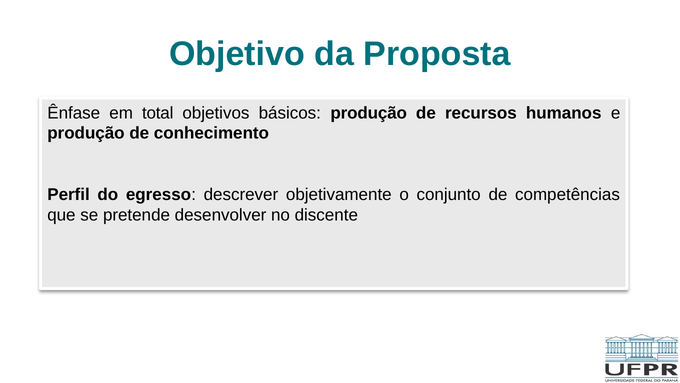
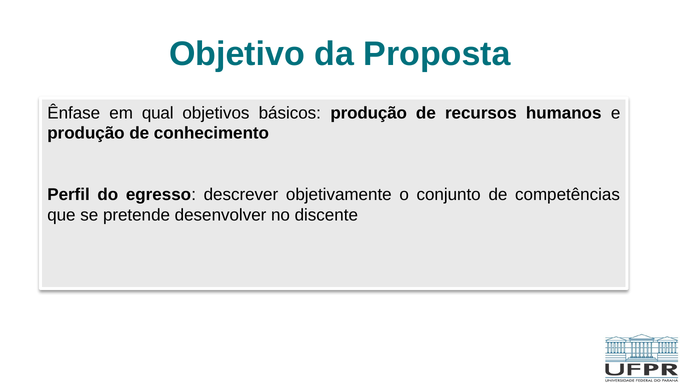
total: total -> qual
